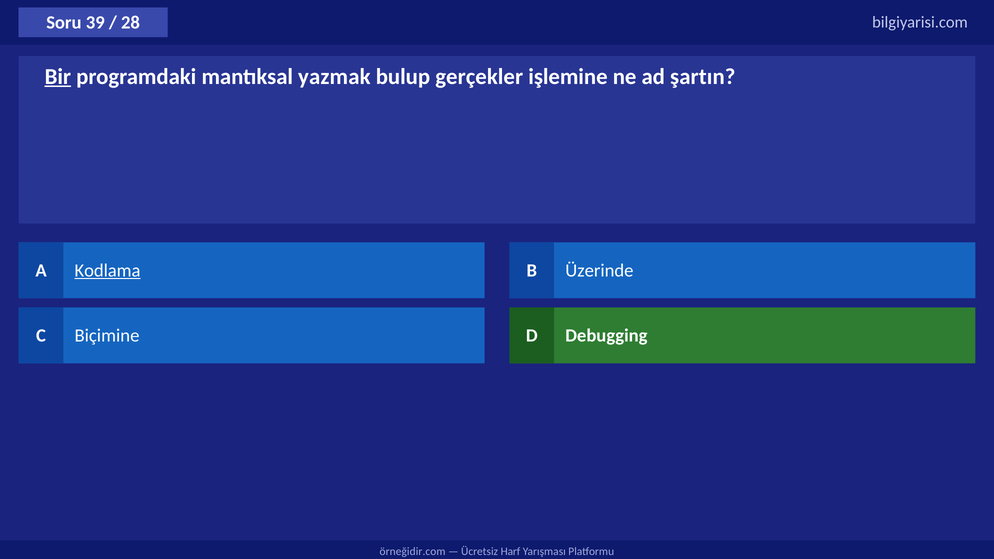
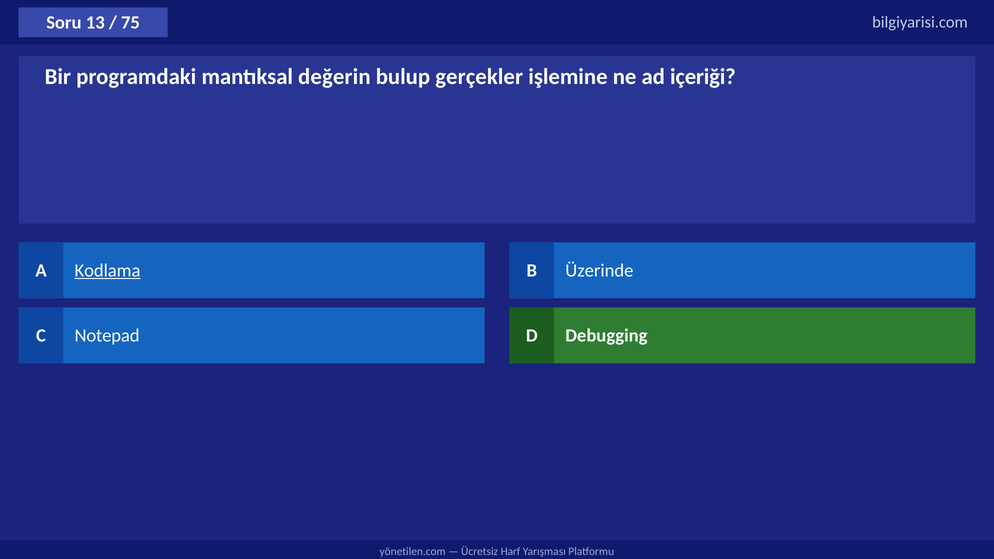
39: 39 -> 13
28: 28 -> 75
Bir underline: present -> none
yazmak: yazmak -> değerin
şartın: şartın -> içeriği
Biçimine: Biçimine -> Notepad
örneğidir.com: örneğidir.com -> yönetilen.com
